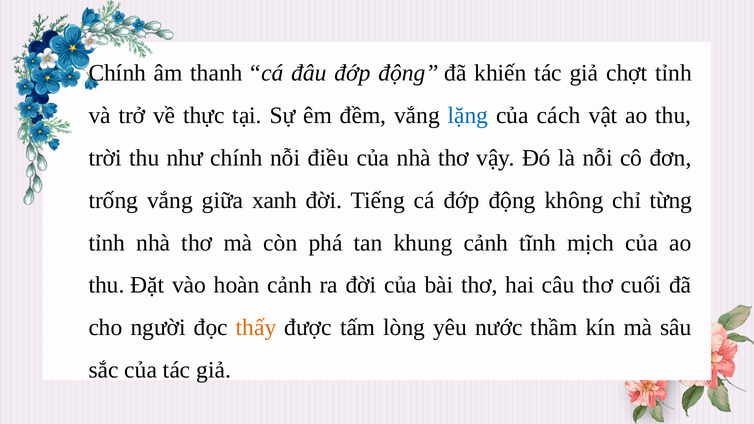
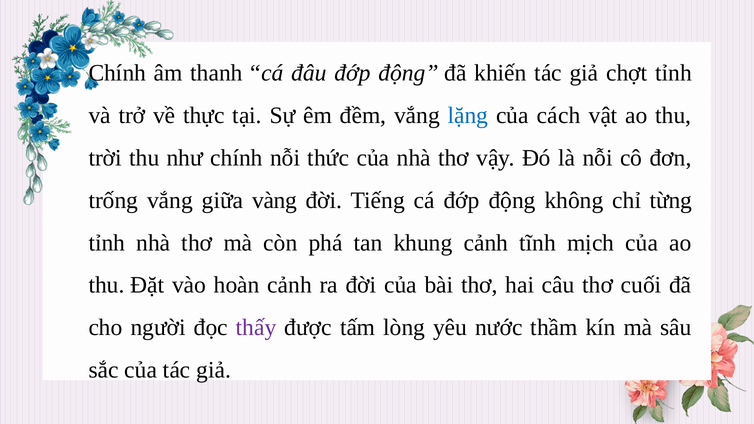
điều: điều -> thức
xanh: xanh -> vàng
thấy colour: orange -> purple
